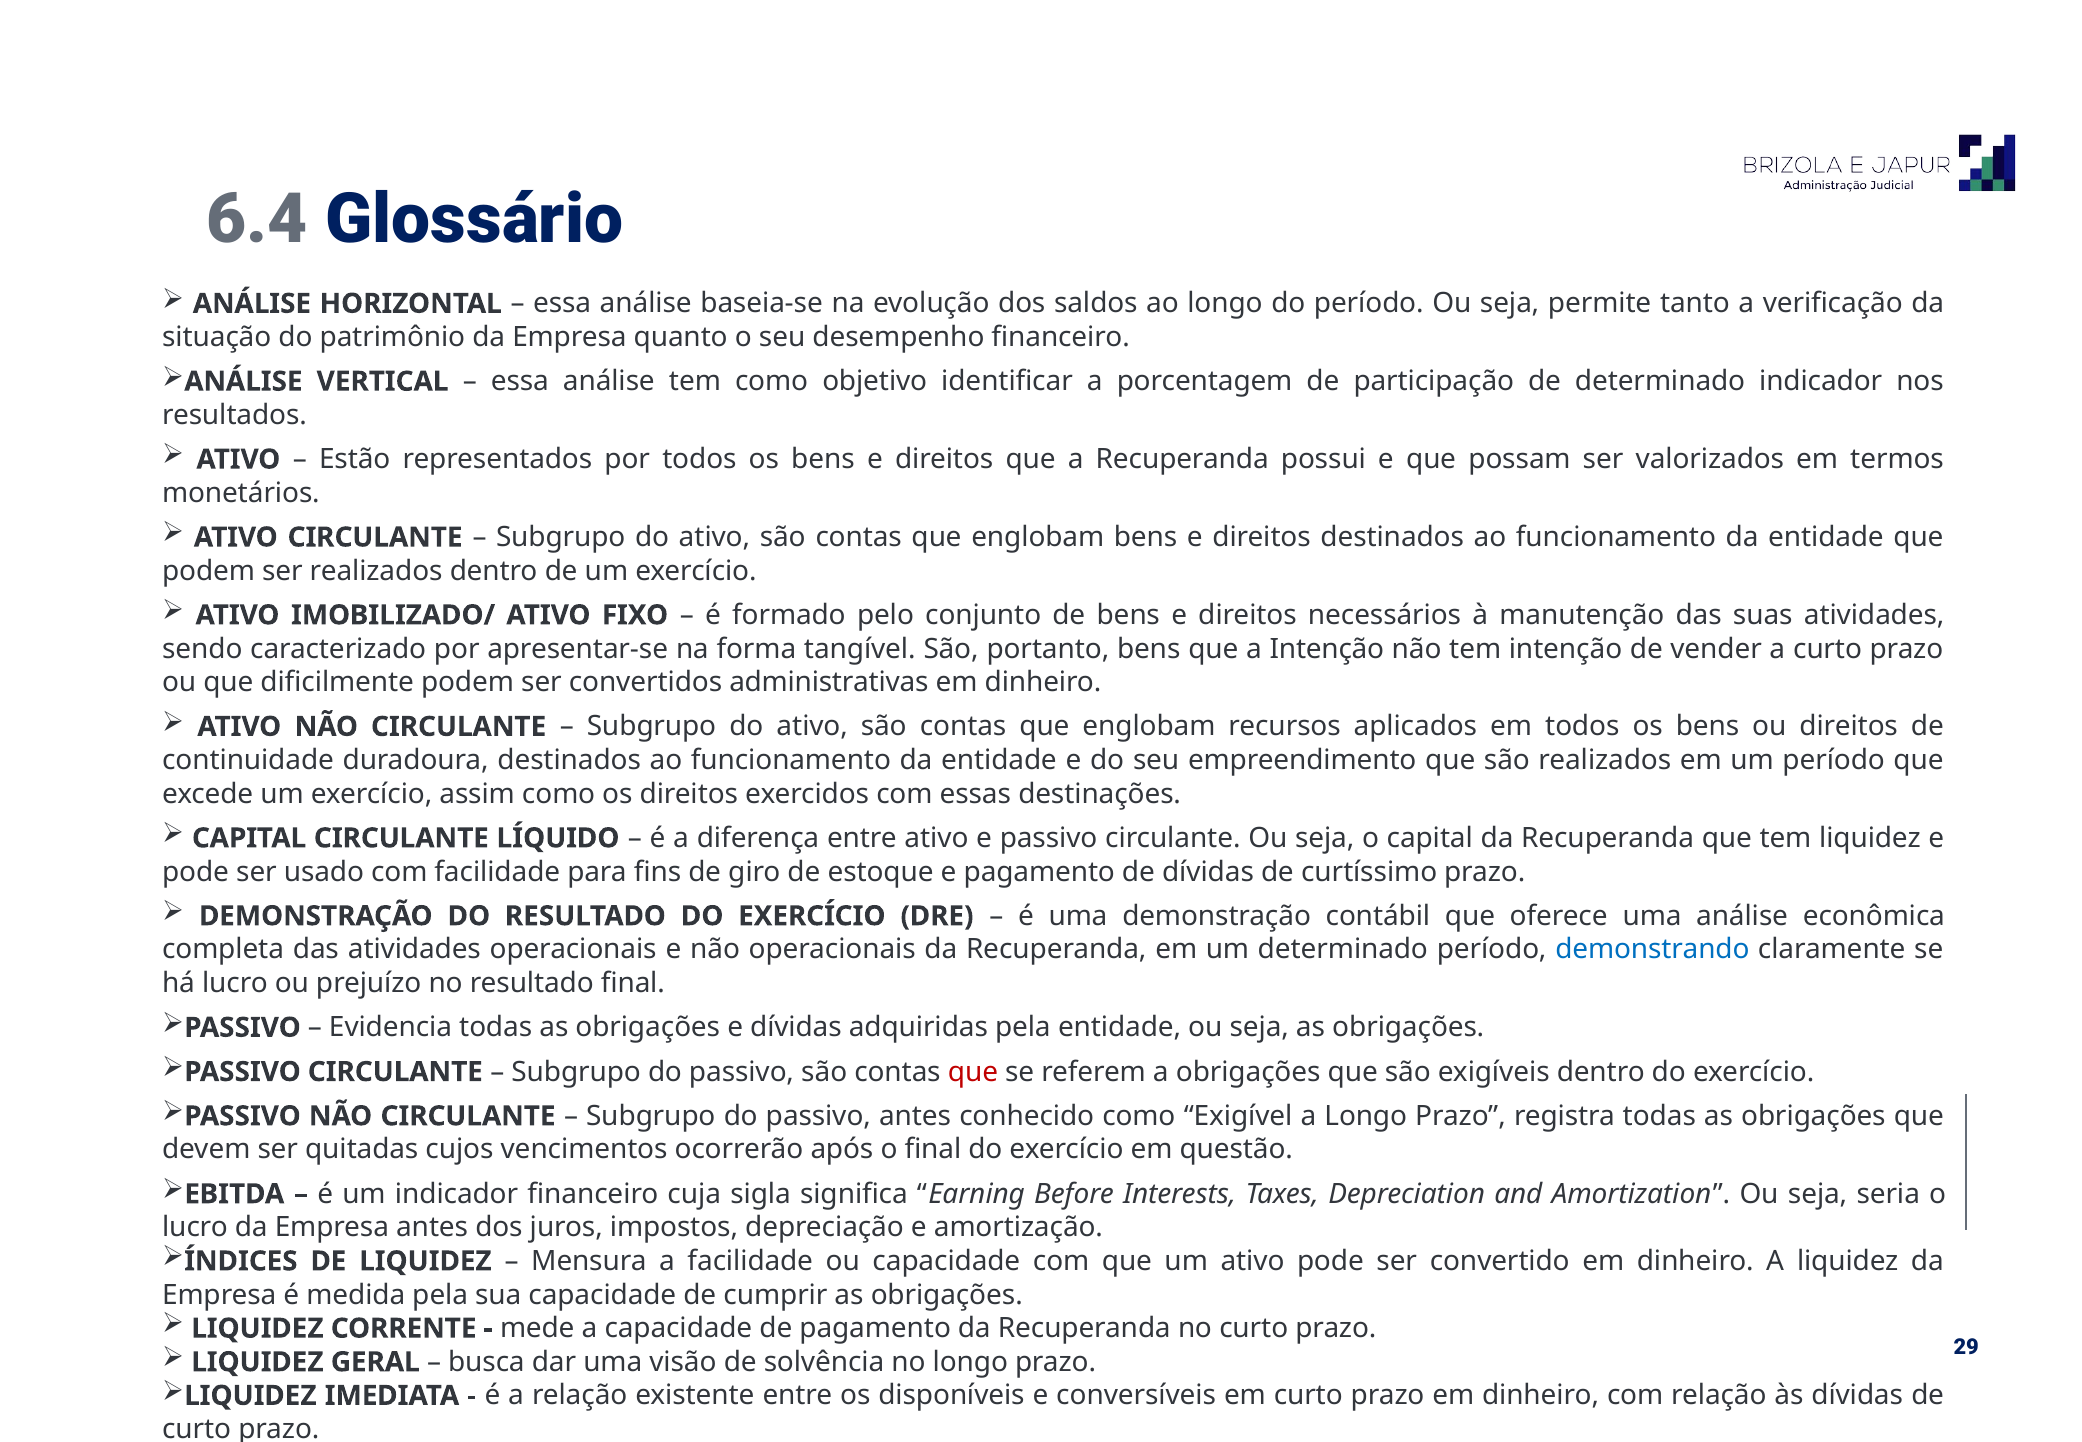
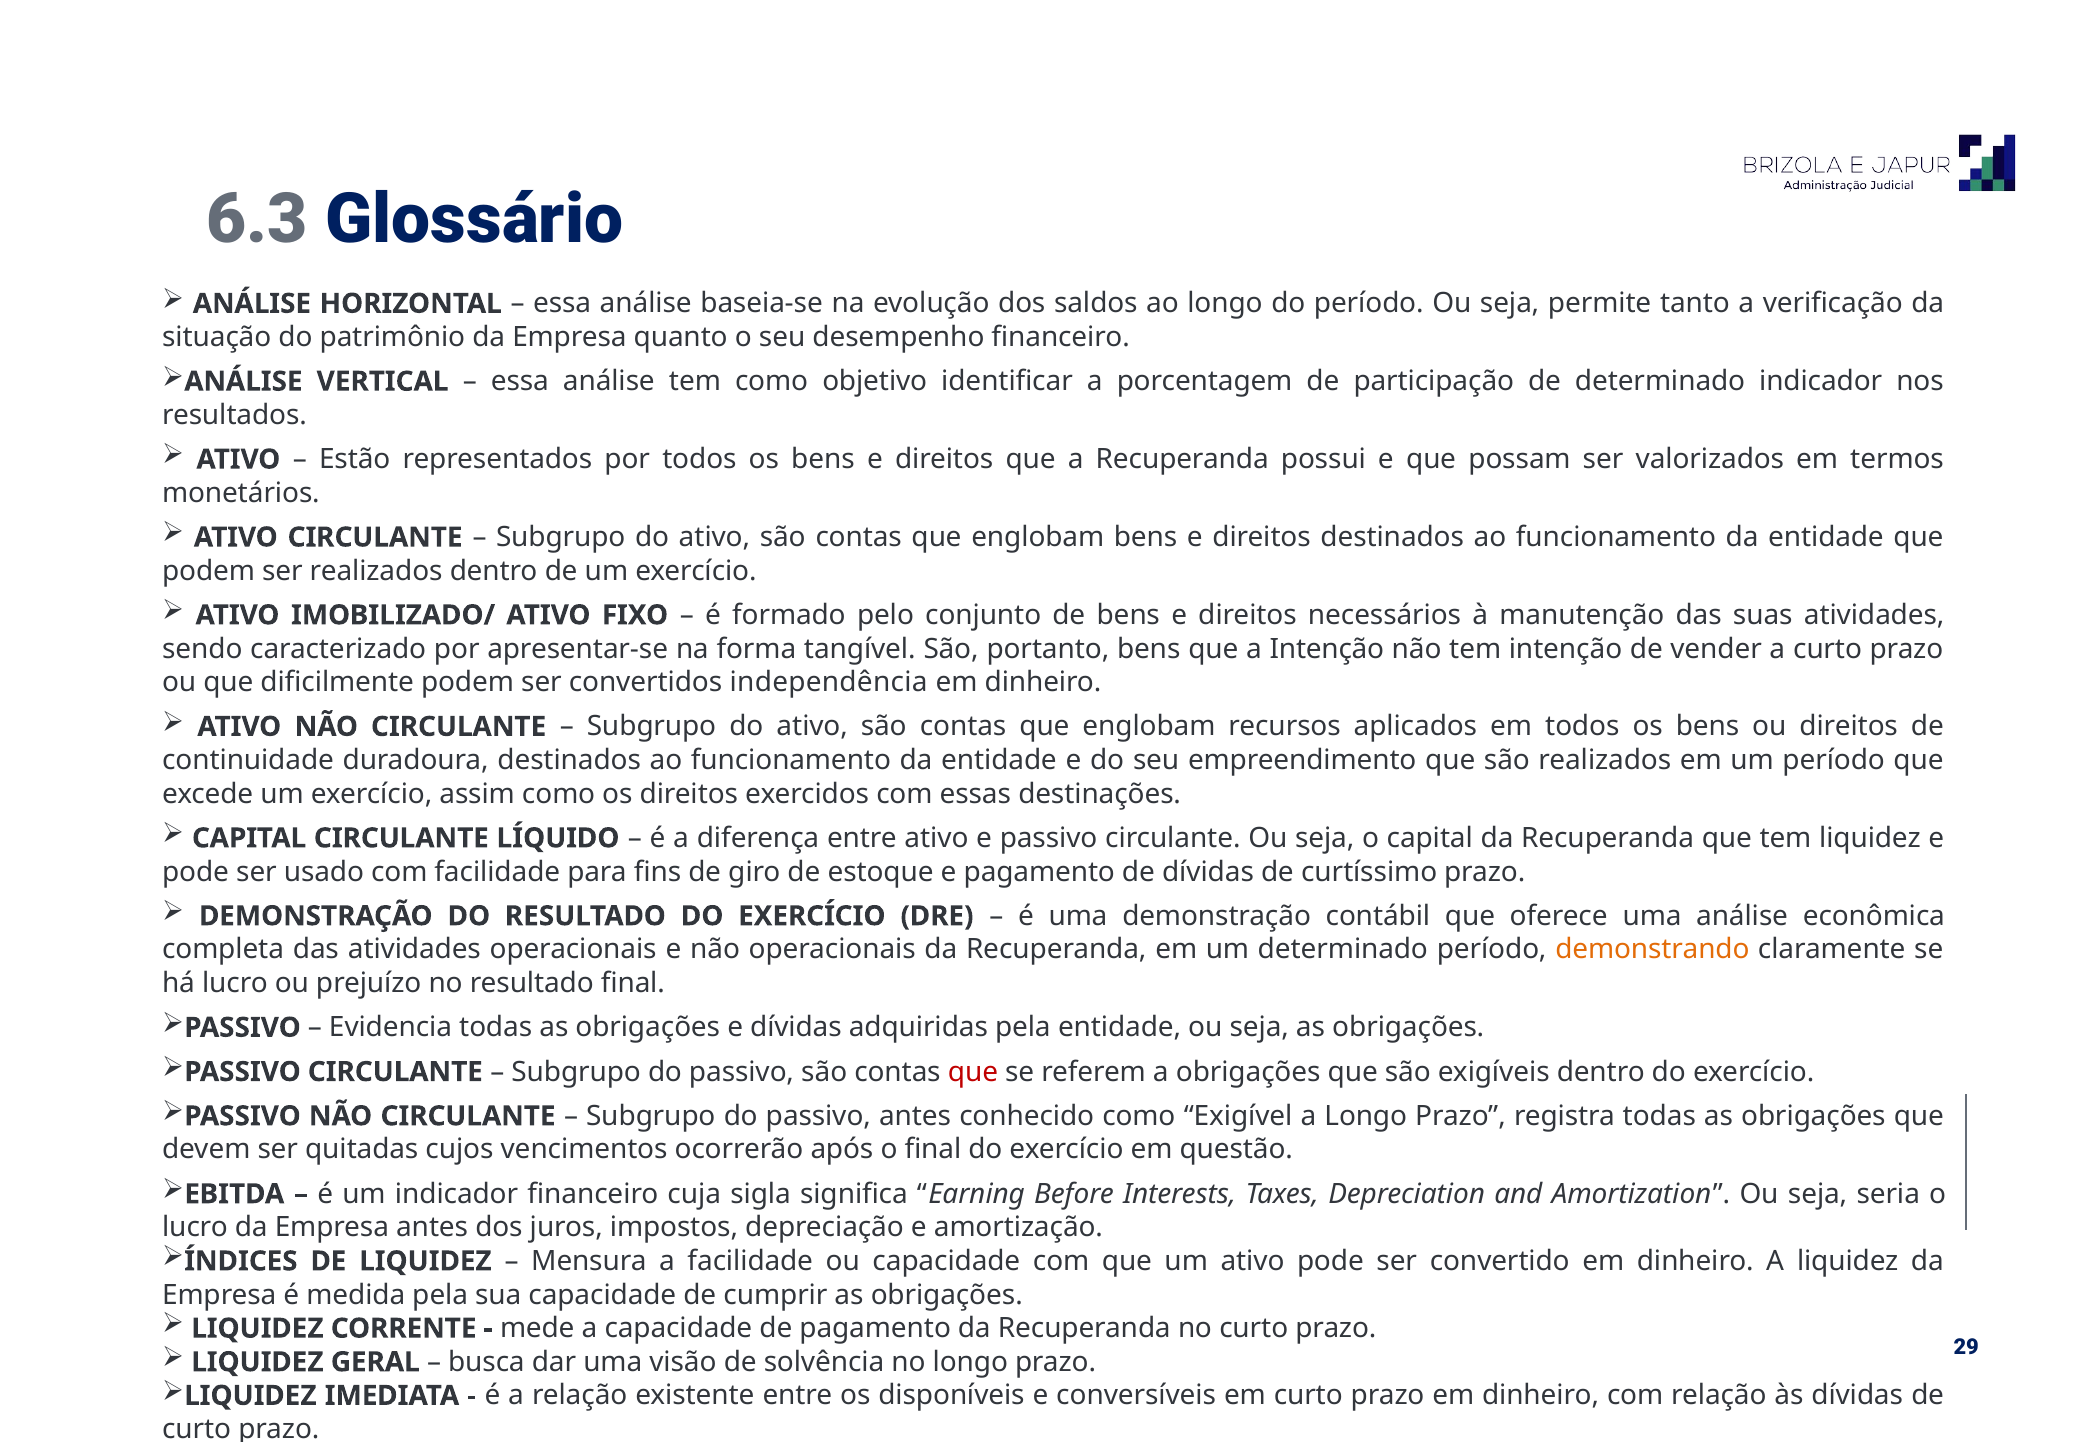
6.4: 6.4 -> 6.3
administrativas: administrativas -> independência
demonstrando colour: blue -> orange
